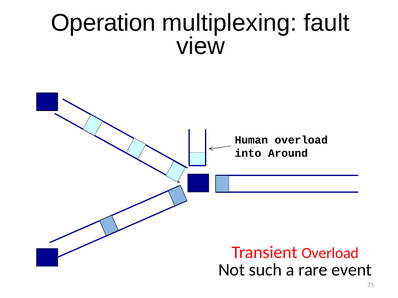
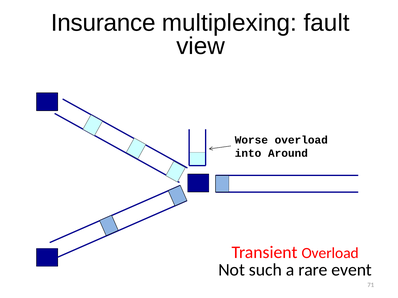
Operation: Operation -> Insurance
Human: Human -> Worse
